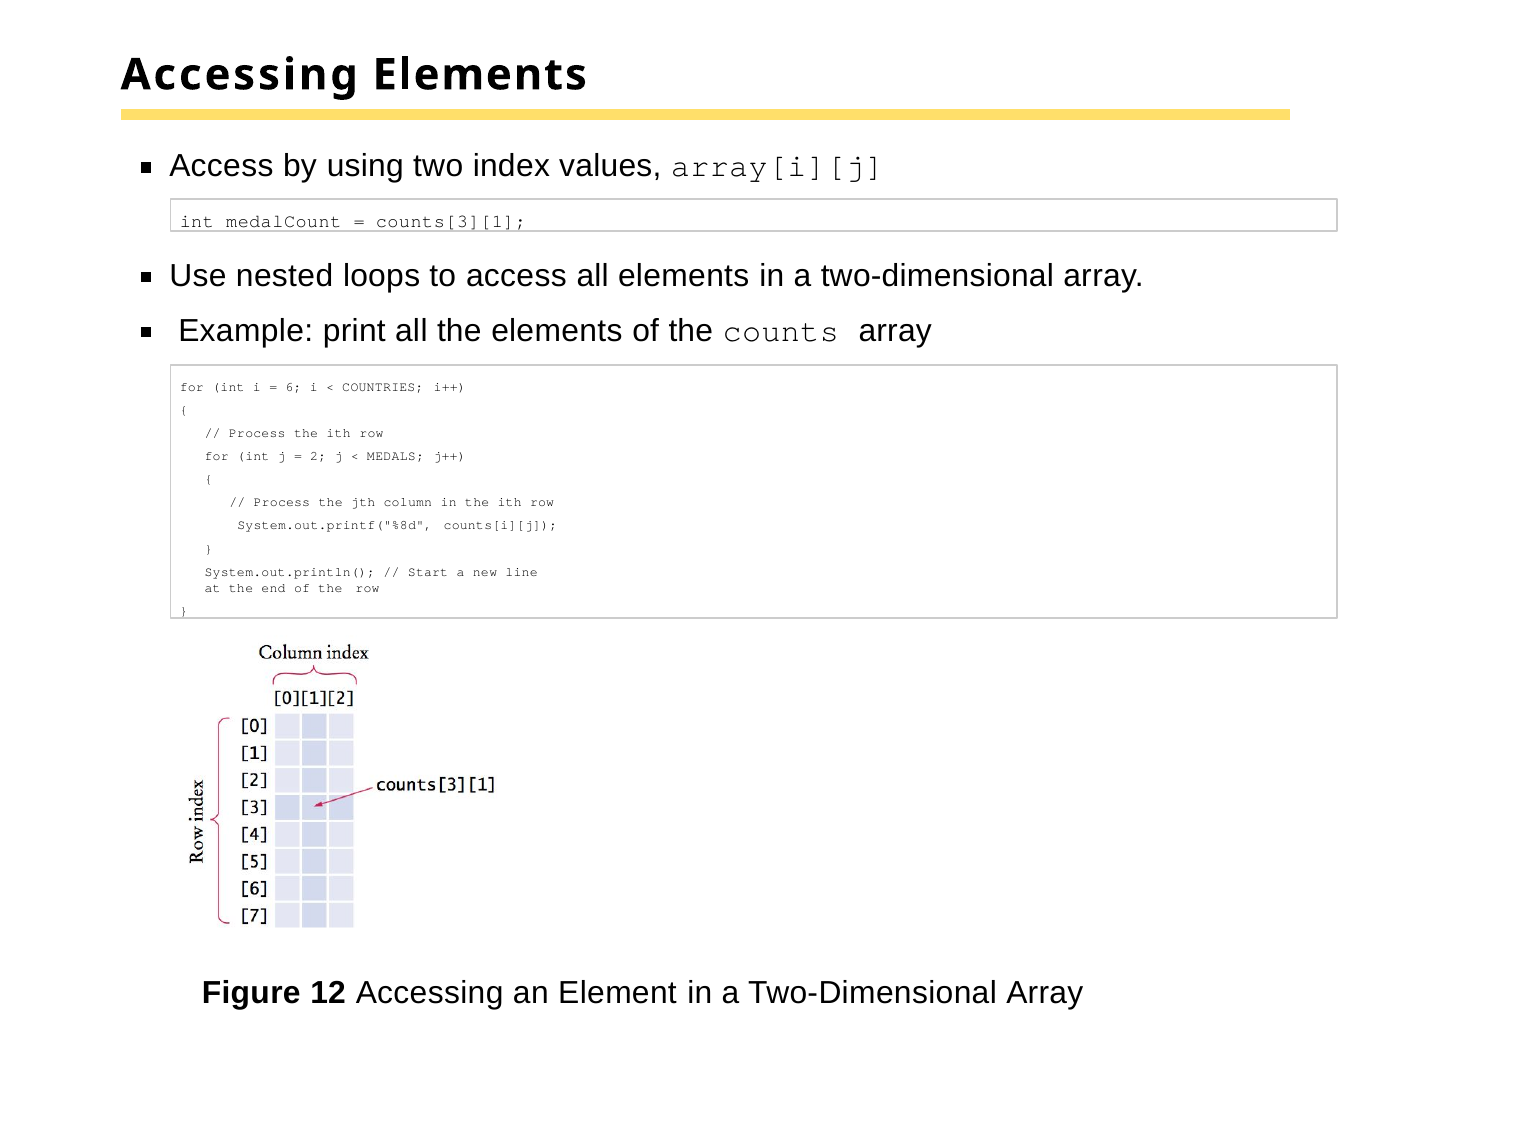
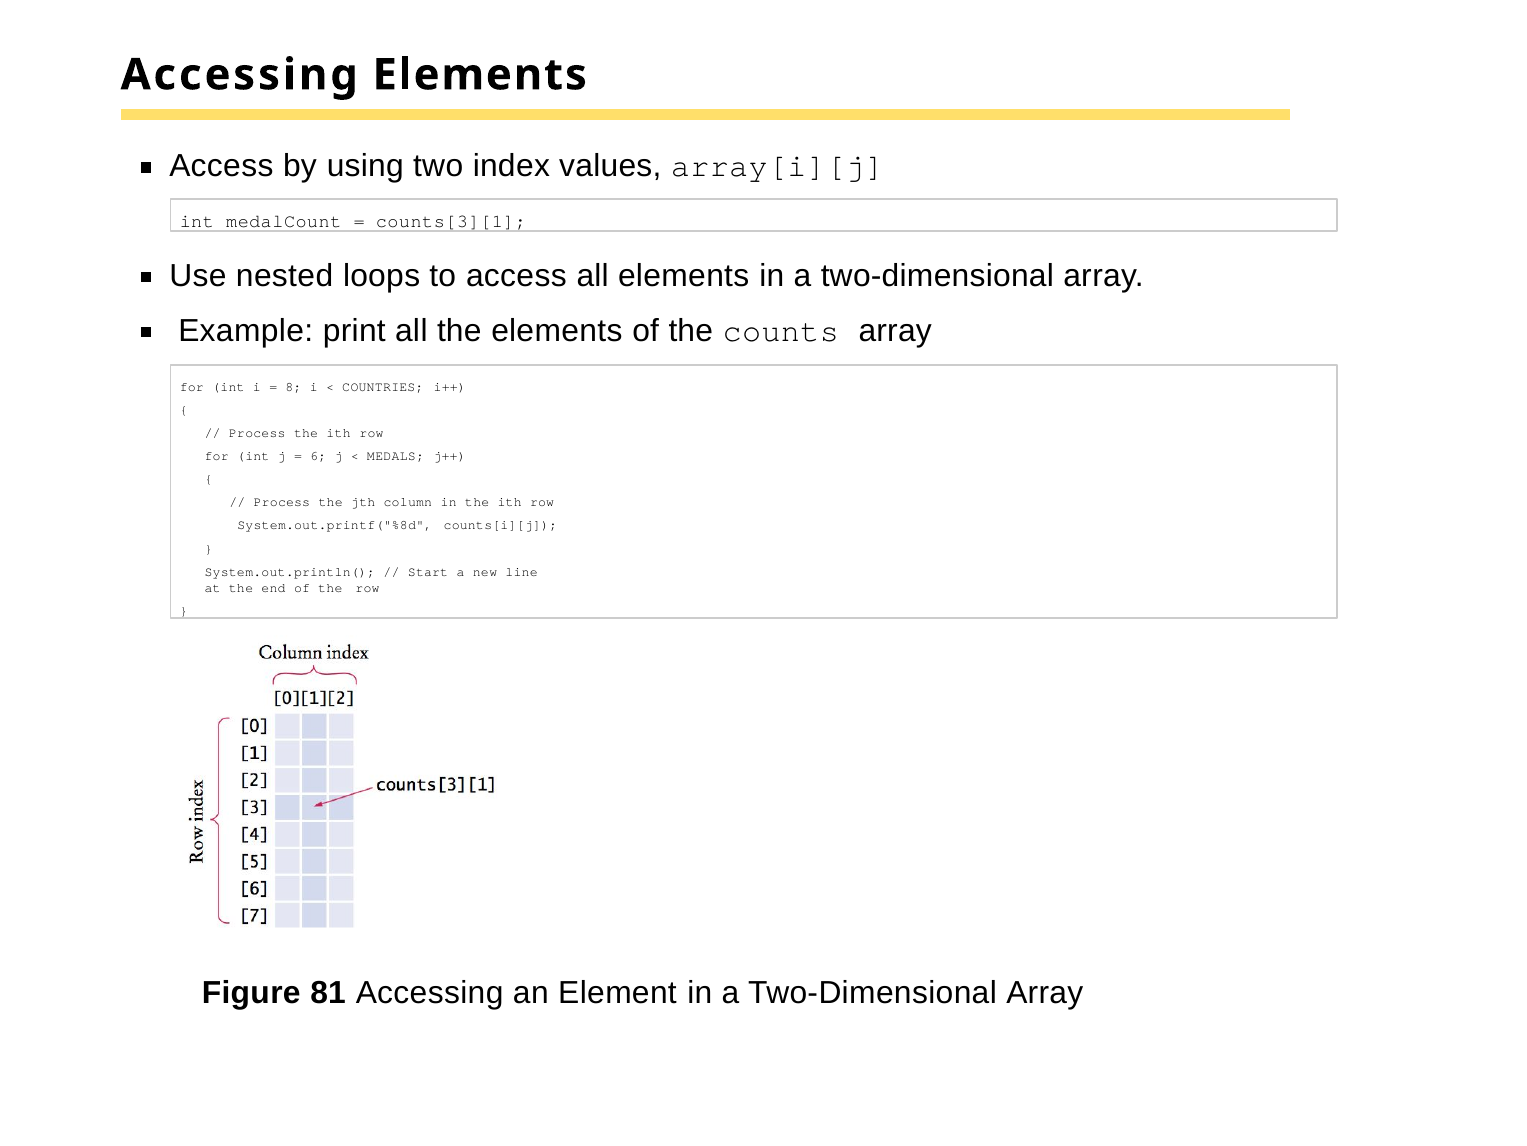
6: 6 -> 8
2: 2 -> 6
12: 12 -> 81
